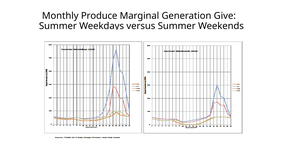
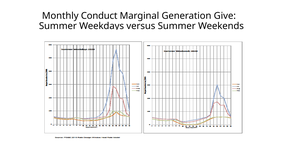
Produce: Produce -> Conduct
